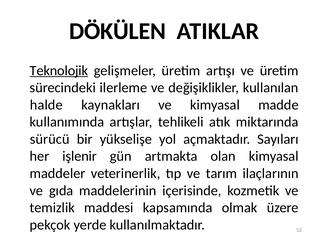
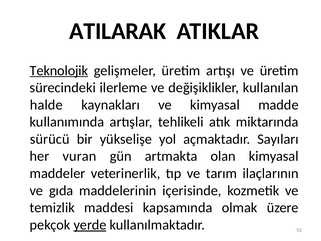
DÖKÜLEN: DÖKÜLEN -> ATILARAK
işlenir: işlenir -> vuran
yerde underline: none -> present
